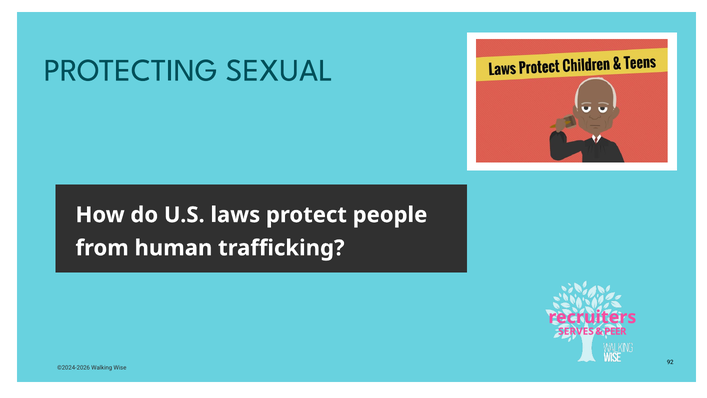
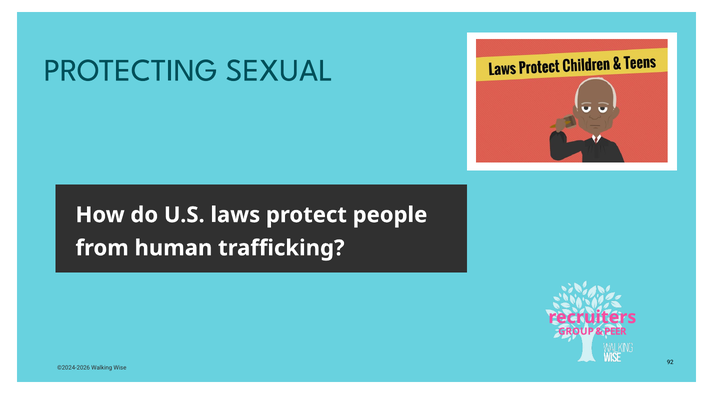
SERVES: SERVES -> GROUP
